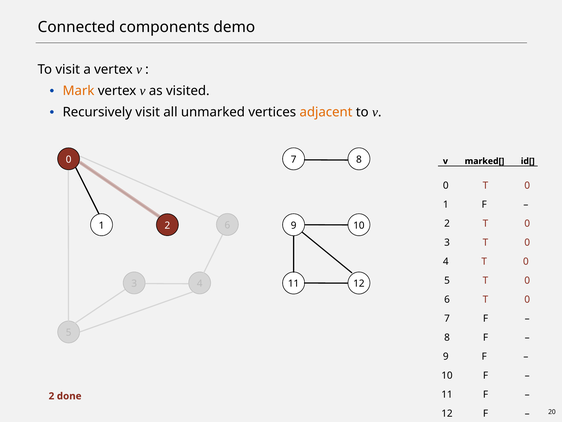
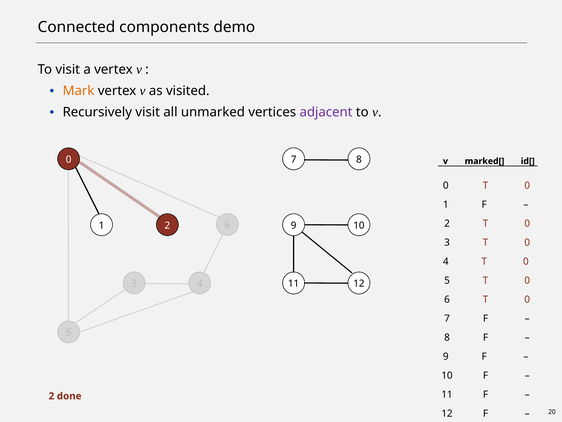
adjacent colour: orange -> purple
